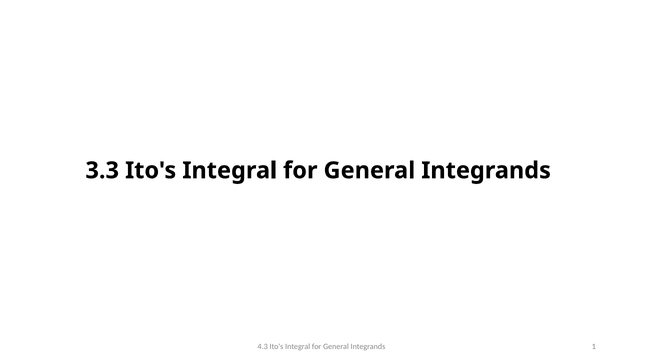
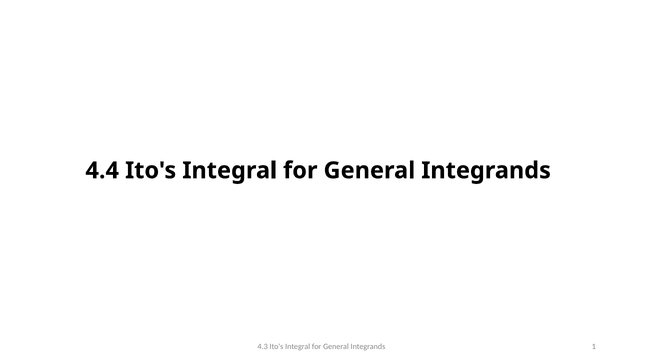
3.3: 3.3 -> 4.4
